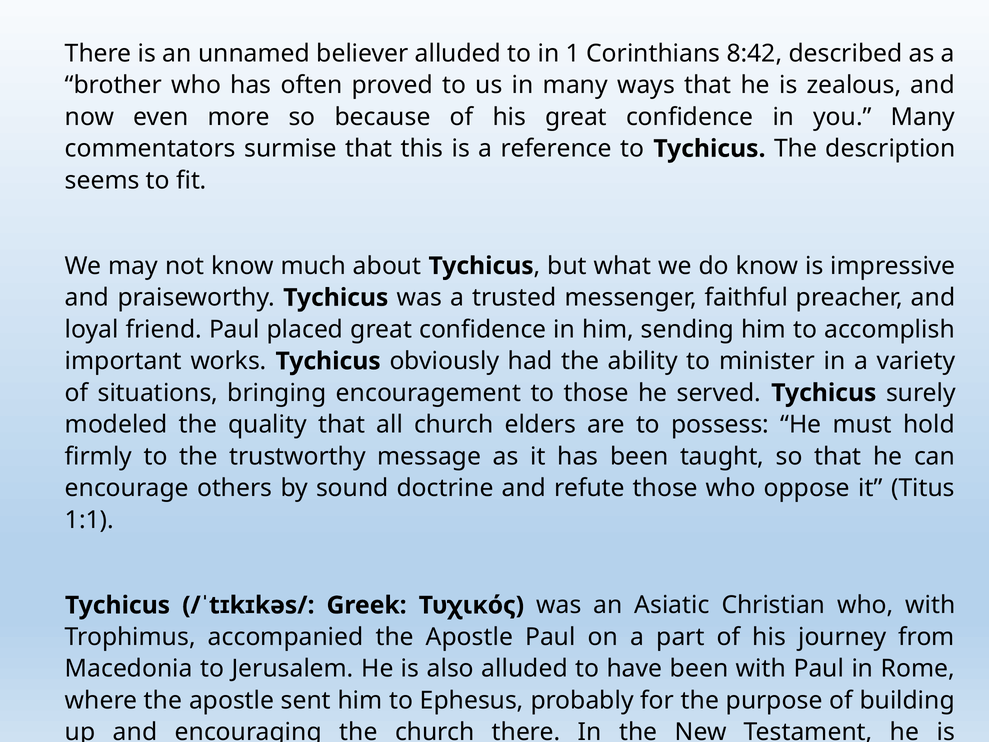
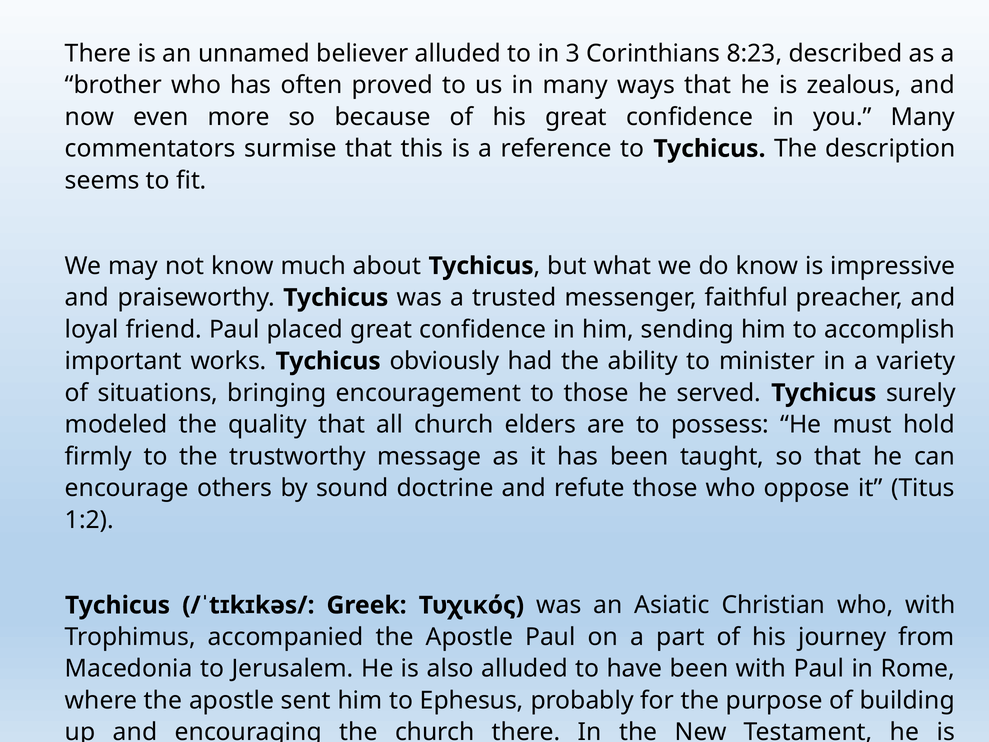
1: 1 -> 3
8:42: 8:42 -> 8:23
1:1: 1:1 -> 1:2
